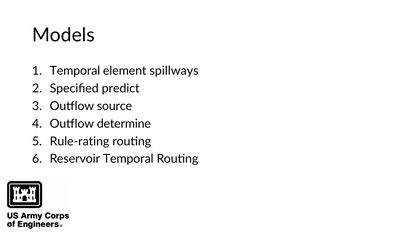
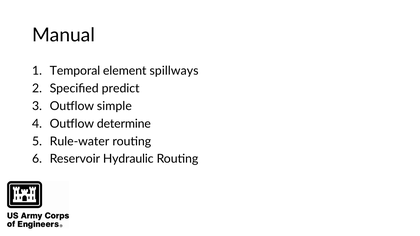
Models: Models -> Manual
source: source -> simple
Rule-rating: Rule-rating -> Rule-water
Reservoir Temporal: Temporal -> Hydraulic
